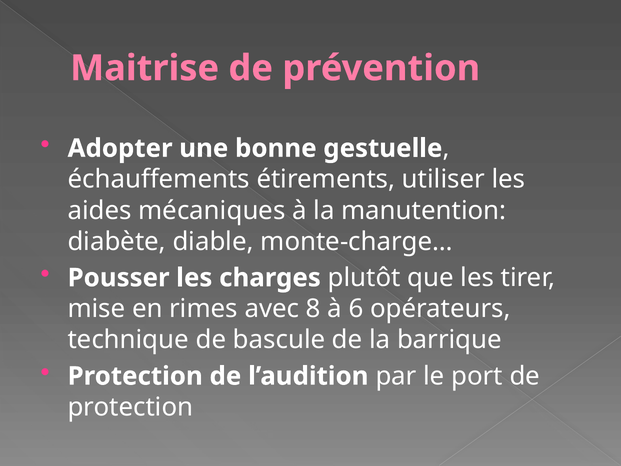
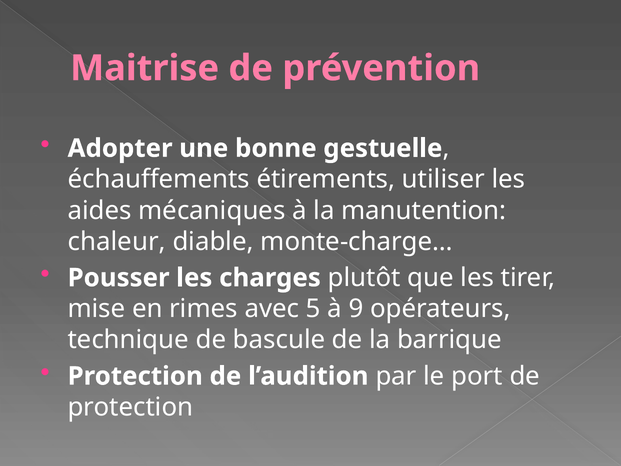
diabète: diabète -> chaleur
8: 8 -> 5
6: 6 -> 9
